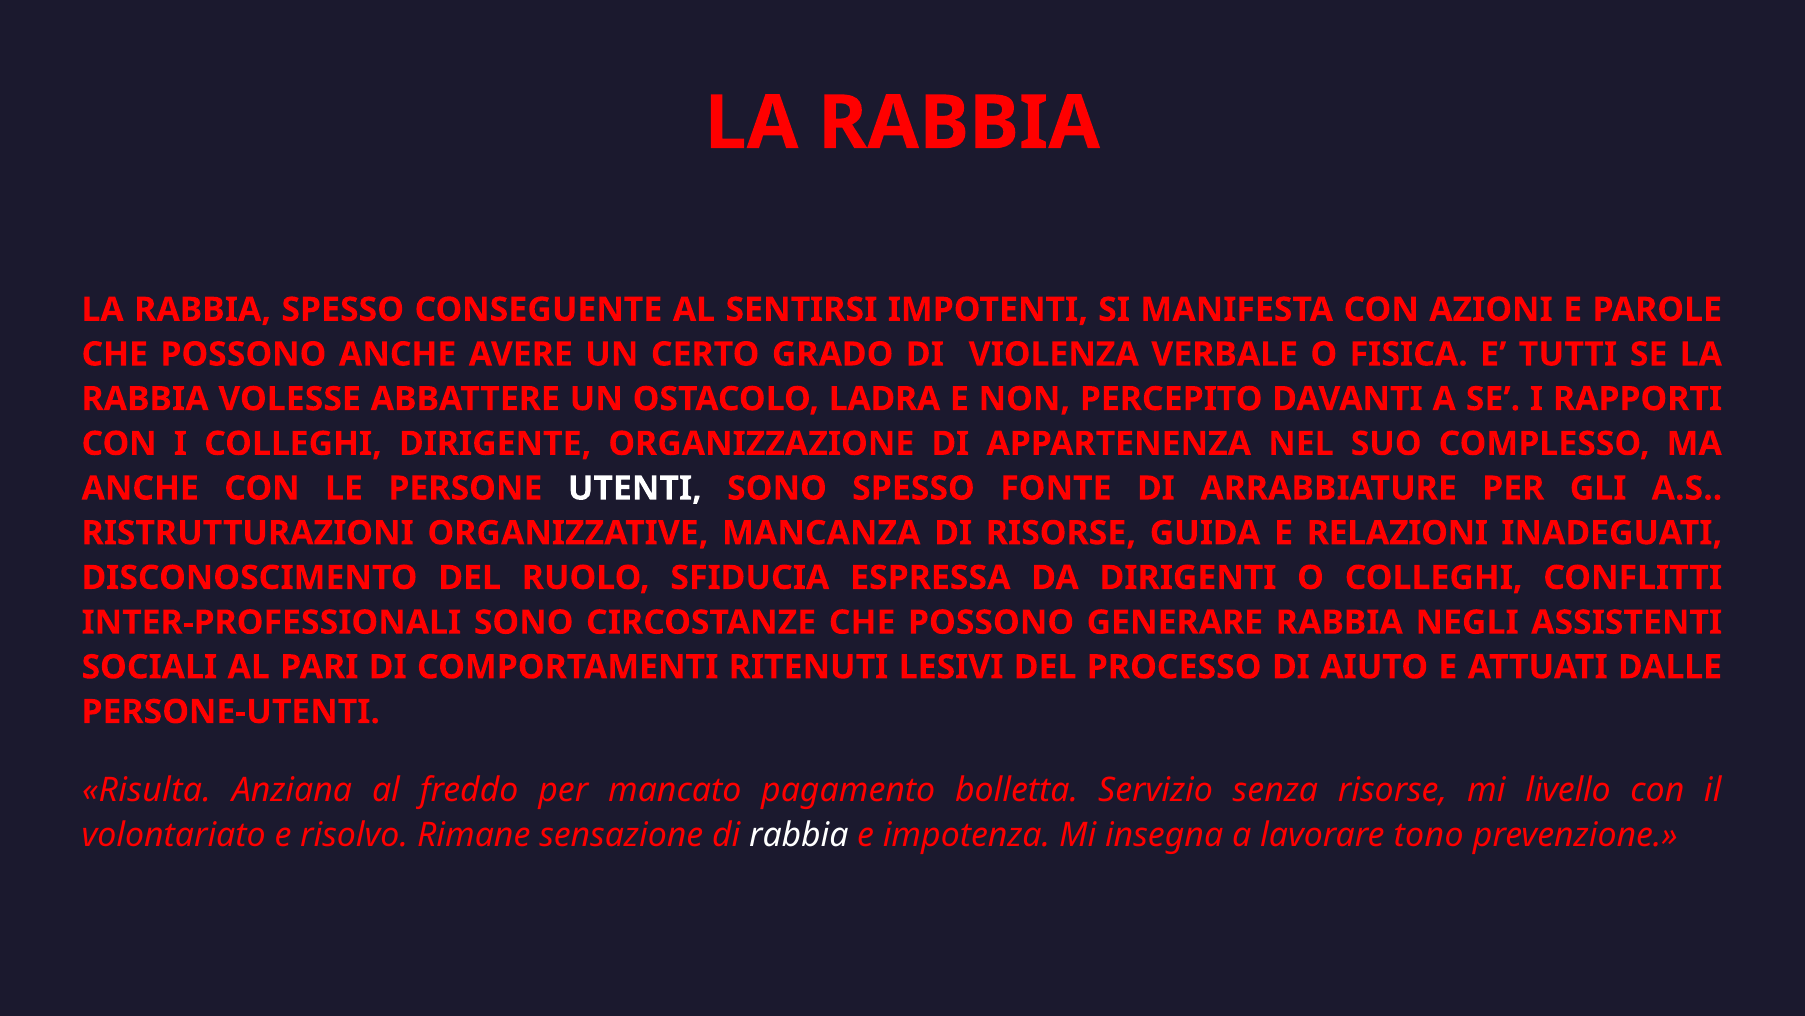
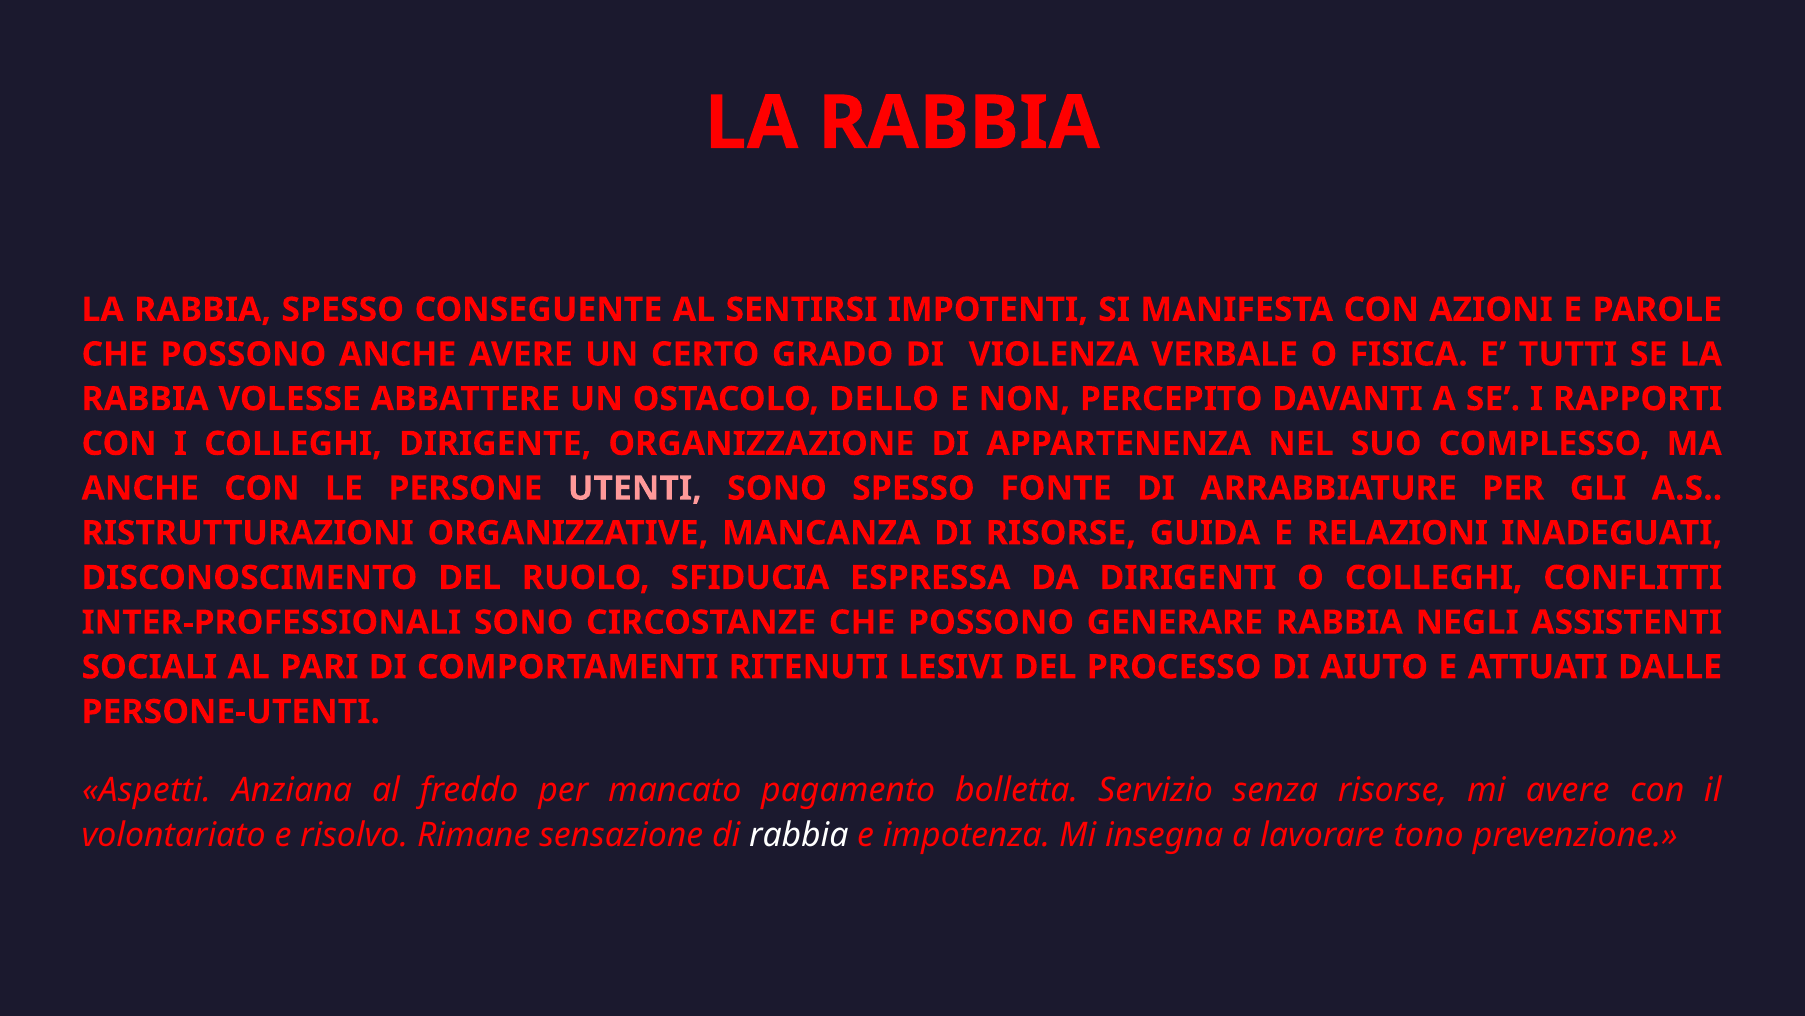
LADRA: LADRA -> DELLO
UTENTI colour: white -> pink
Risulta: Risulta -> Aspetti
mi livello: livello -> avere
